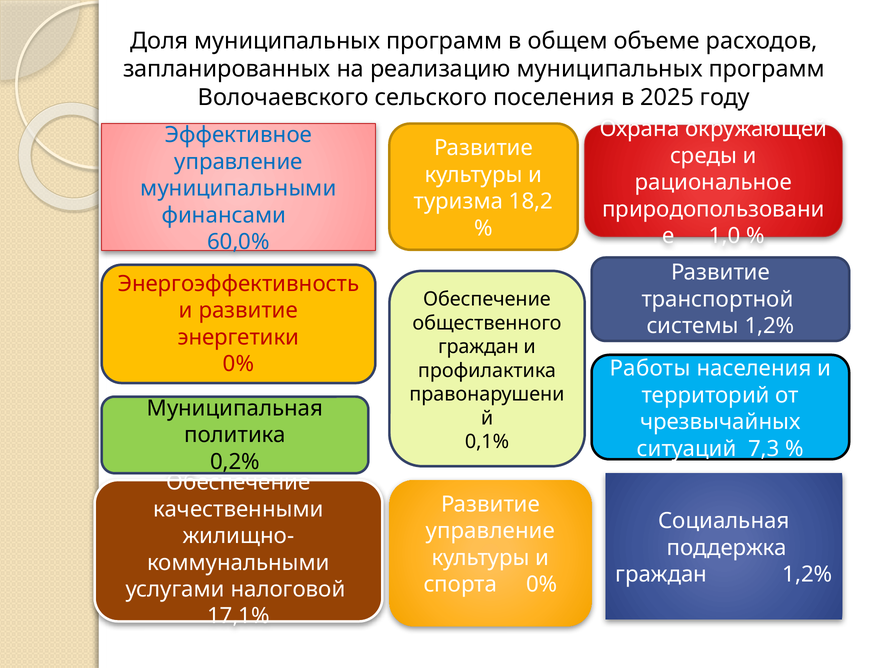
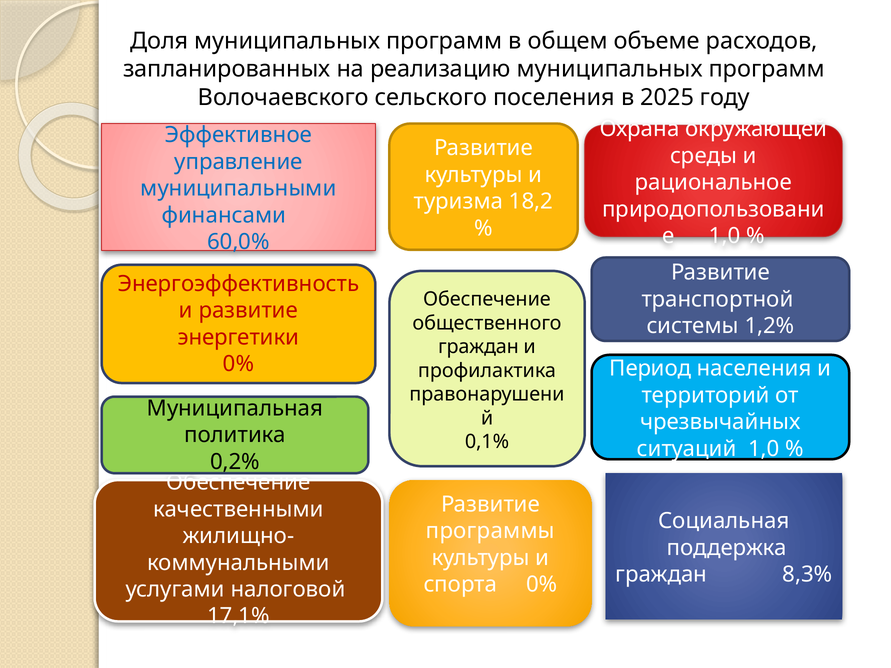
Работы: Работы -> Период
ситуаций 7,3: 7,3 -> 1,0
управление at (490, 531): управление -> программы
граждан 1,2%: 1,2% -> 8,3%
